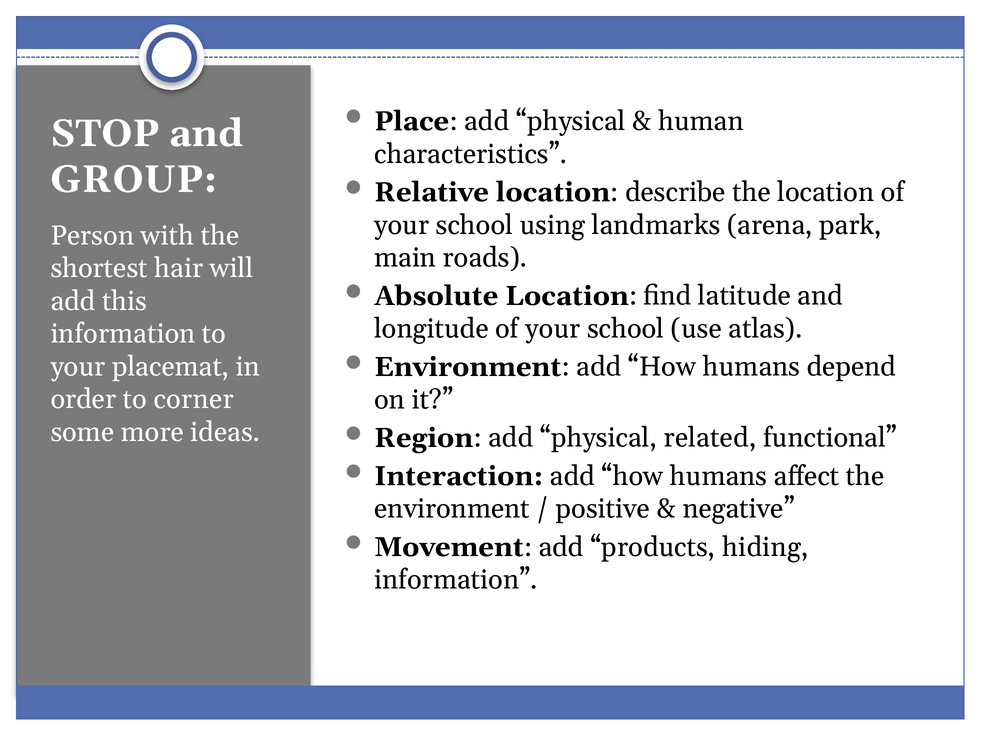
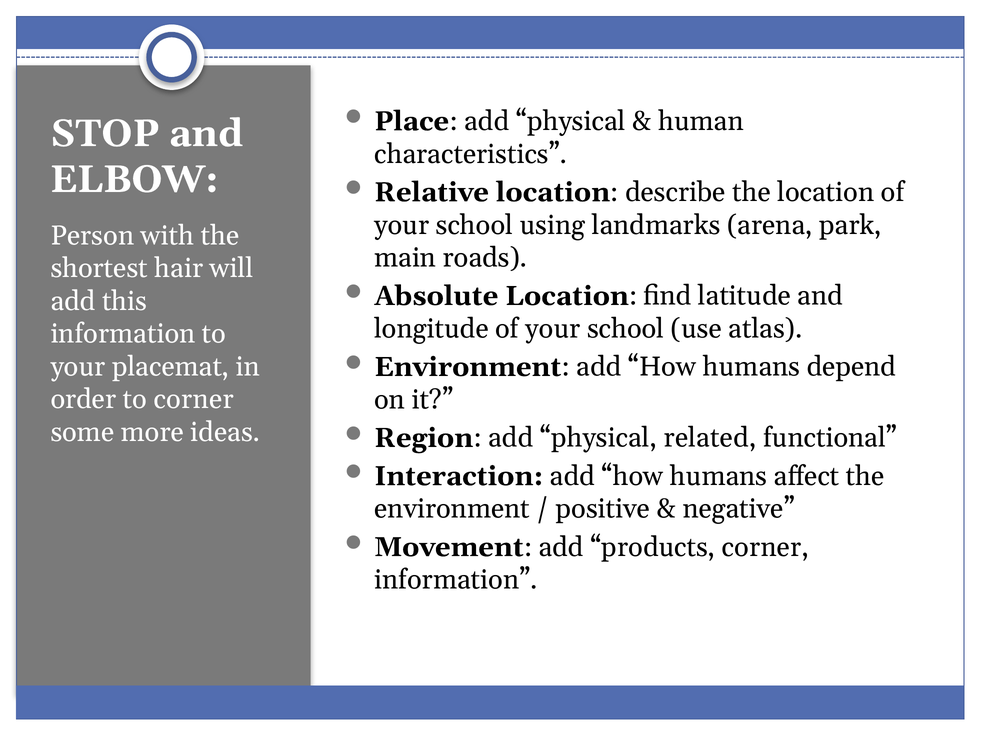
GROUP: GROUP -> ELBOW
products hiding: hiding -> corner
